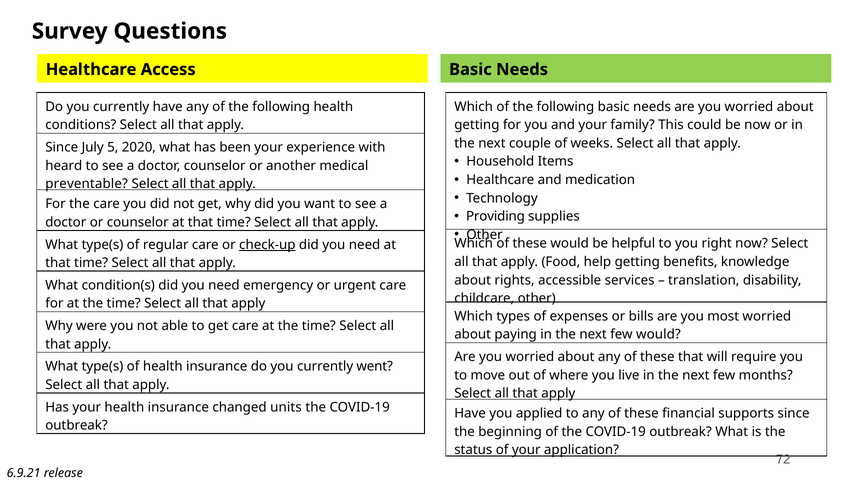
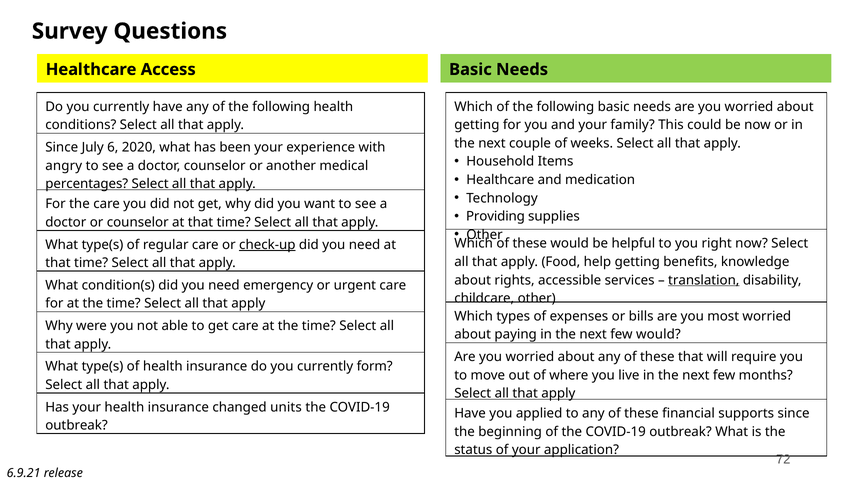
5: 5 -> 6
heard: heard -> angry
preventable: preventable -> percentages
translation underline: none -> present
went: went -> form
